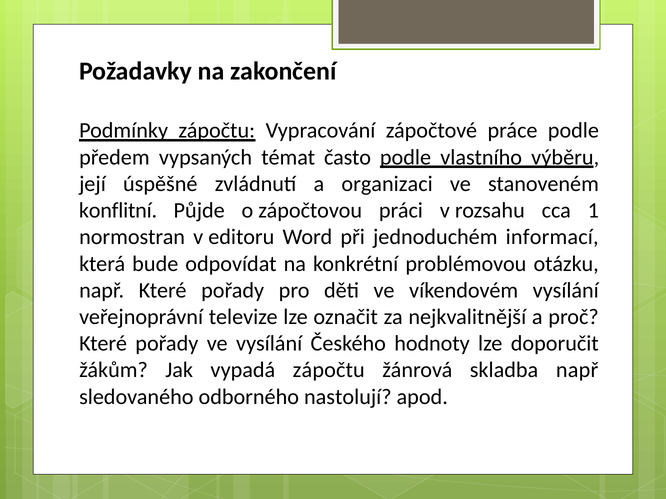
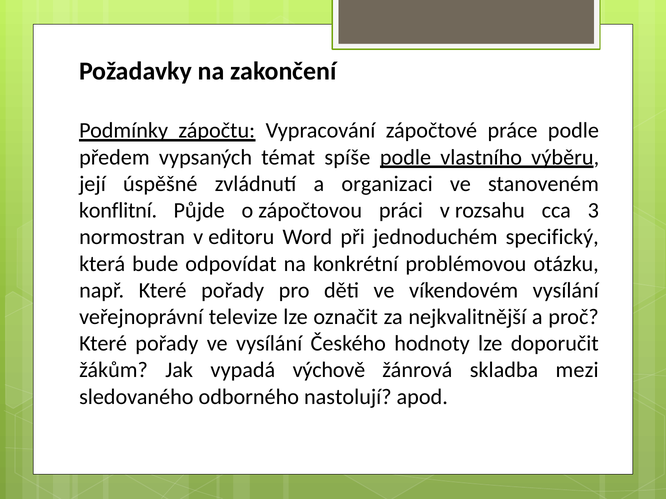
často: často -> spíše
1: 1 -> 3
informací: informací -> specifický
vypadá zápočtu: zápočtu -> výchově
skladba např: např -> mezi
